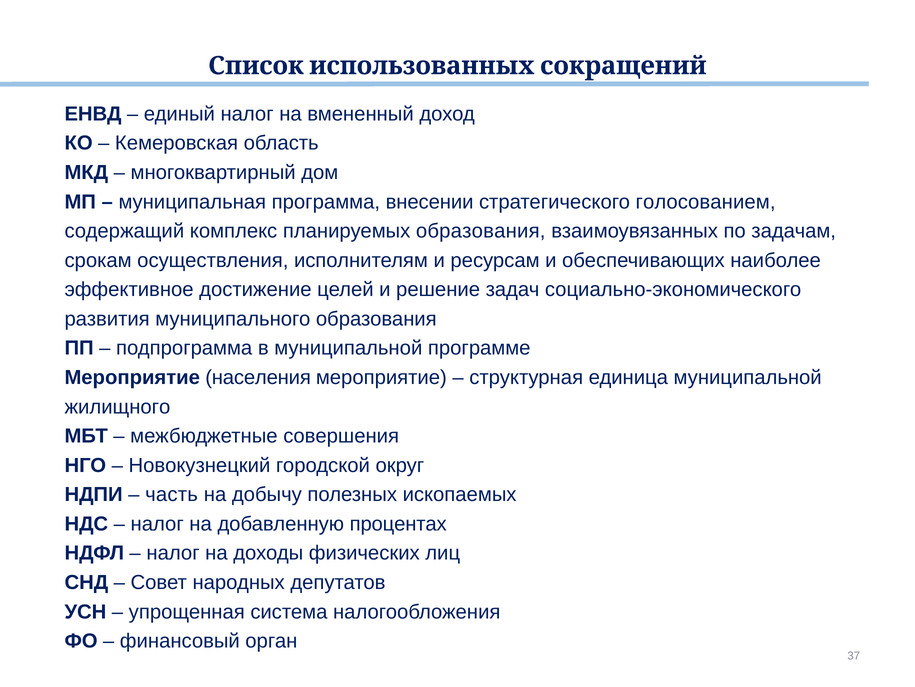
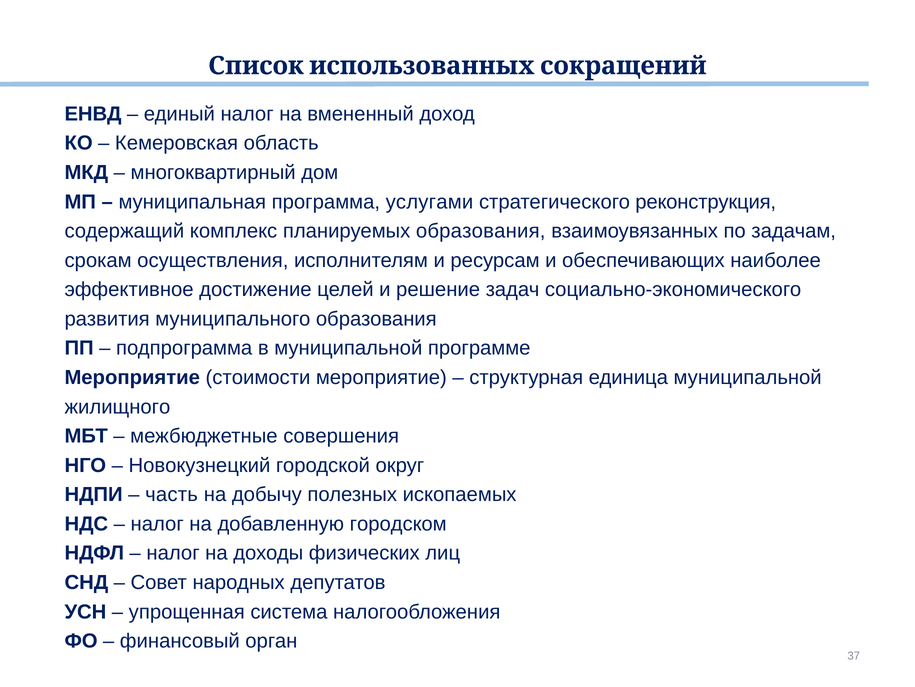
внесении: внесении -> услугами
голосованием: голосованием -> реконструкция
населения: населения -> стоимости
процентах: процентах -> городском
